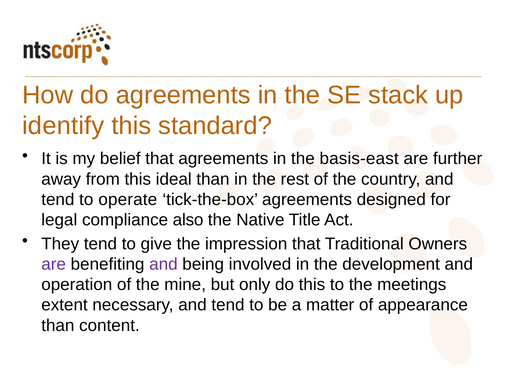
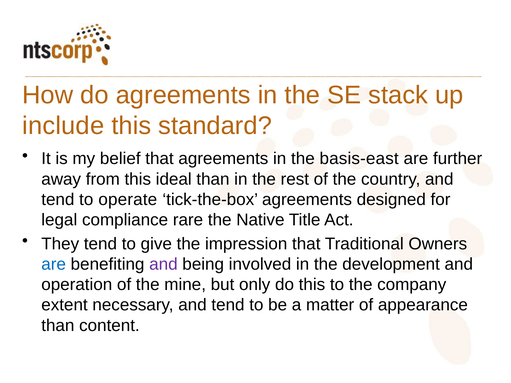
identify: identify -> include
also: also -> rare
are at (54, 264) colour: purple -> blue
meetings: meetings -> company
